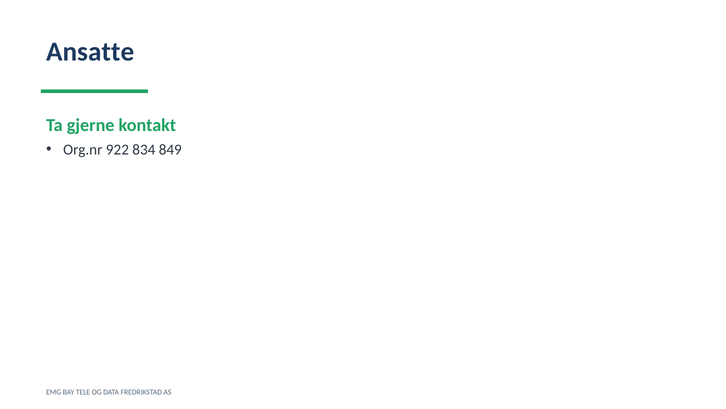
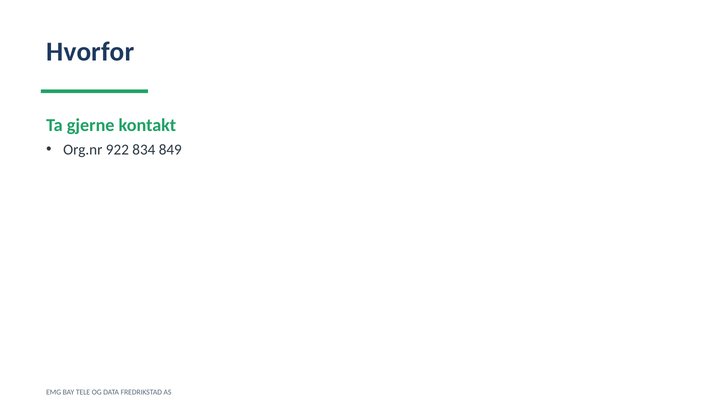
Ansatte: Ansatte -> Hvorfor
